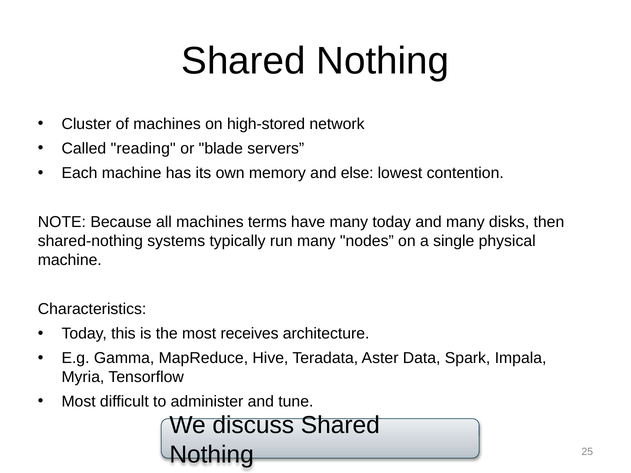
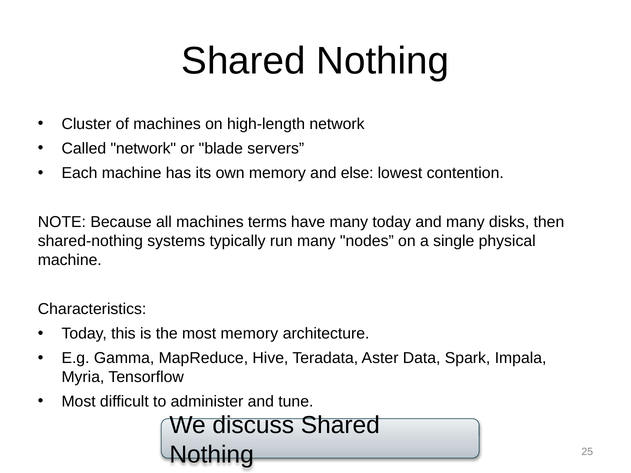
high-stored: high-stored -> high-length
Called reading: reading -> network
most receives: receives -> memory
